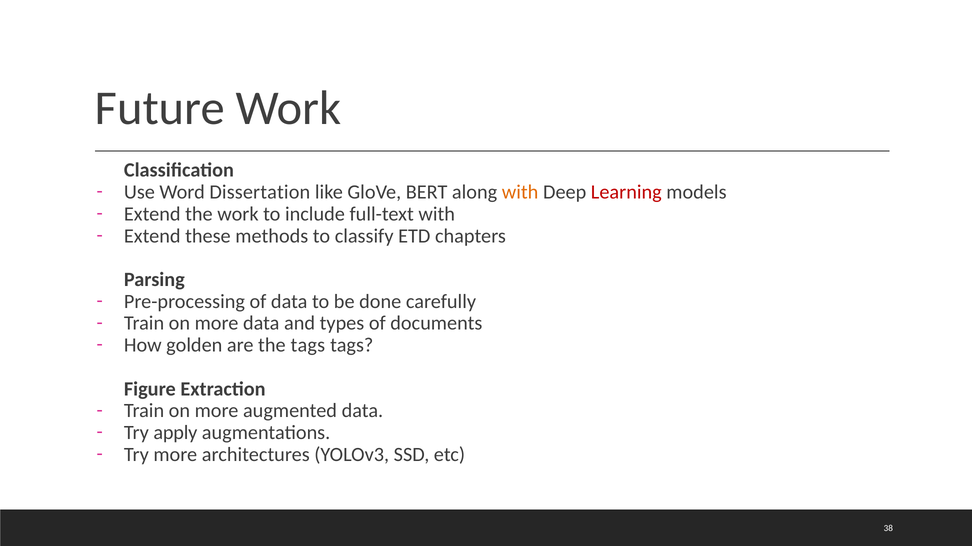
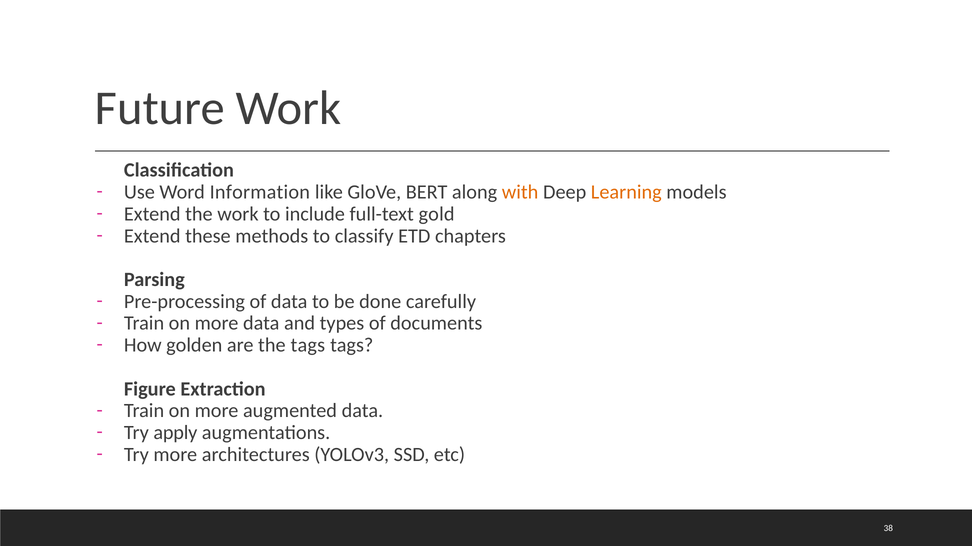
Dissertation: Dissertation -> Information
Learning colour: red -> orange
full-text with: with -> gold
